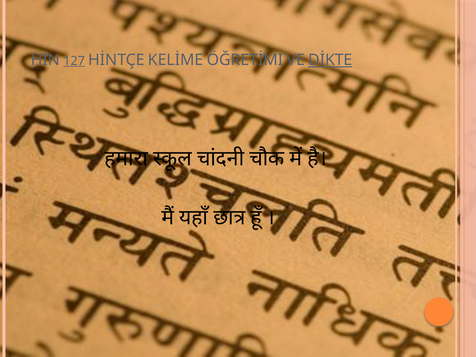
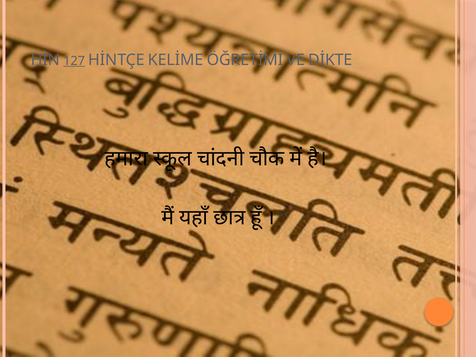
DİKTE underline: present -> none
